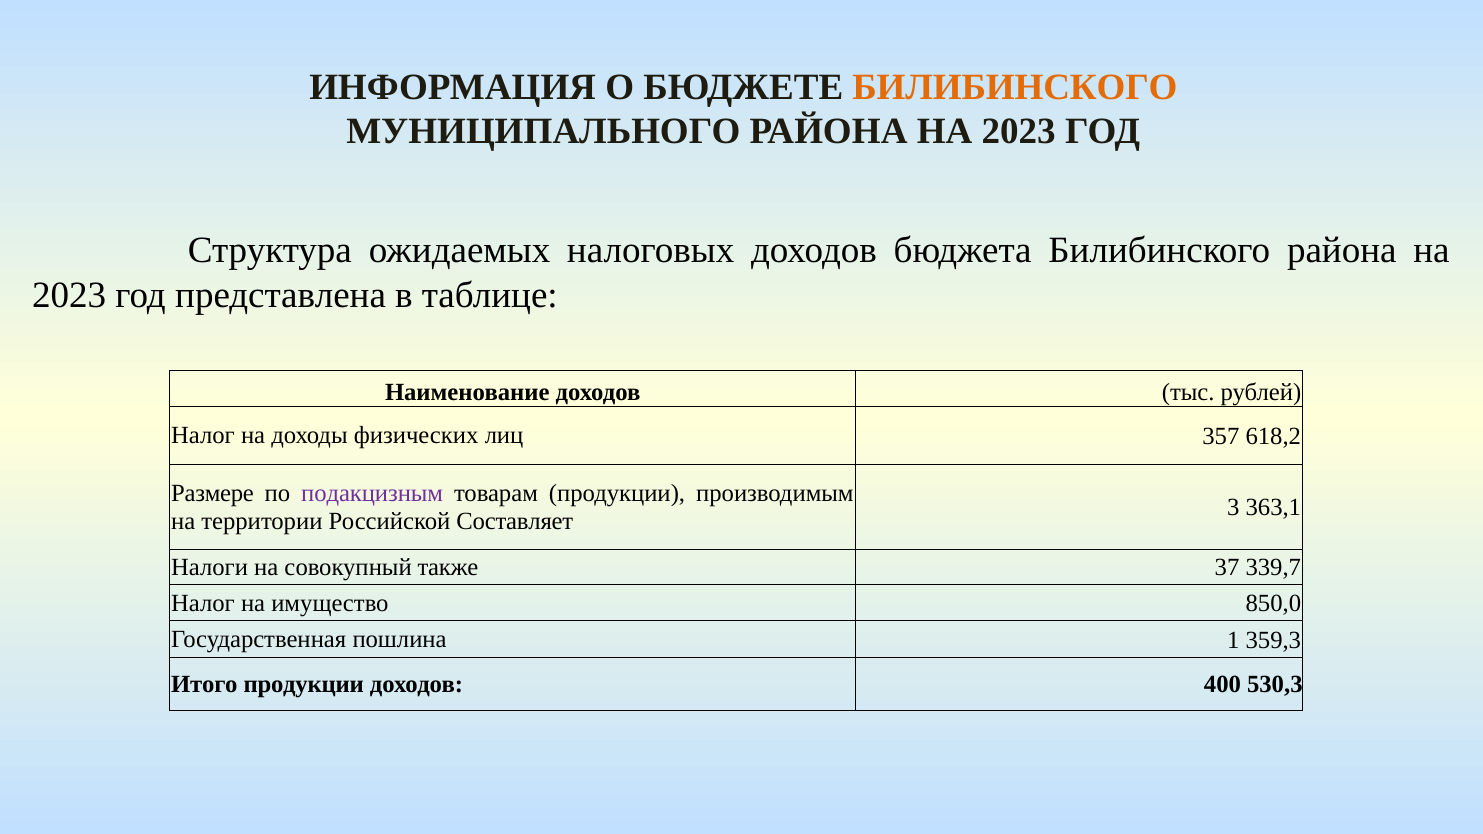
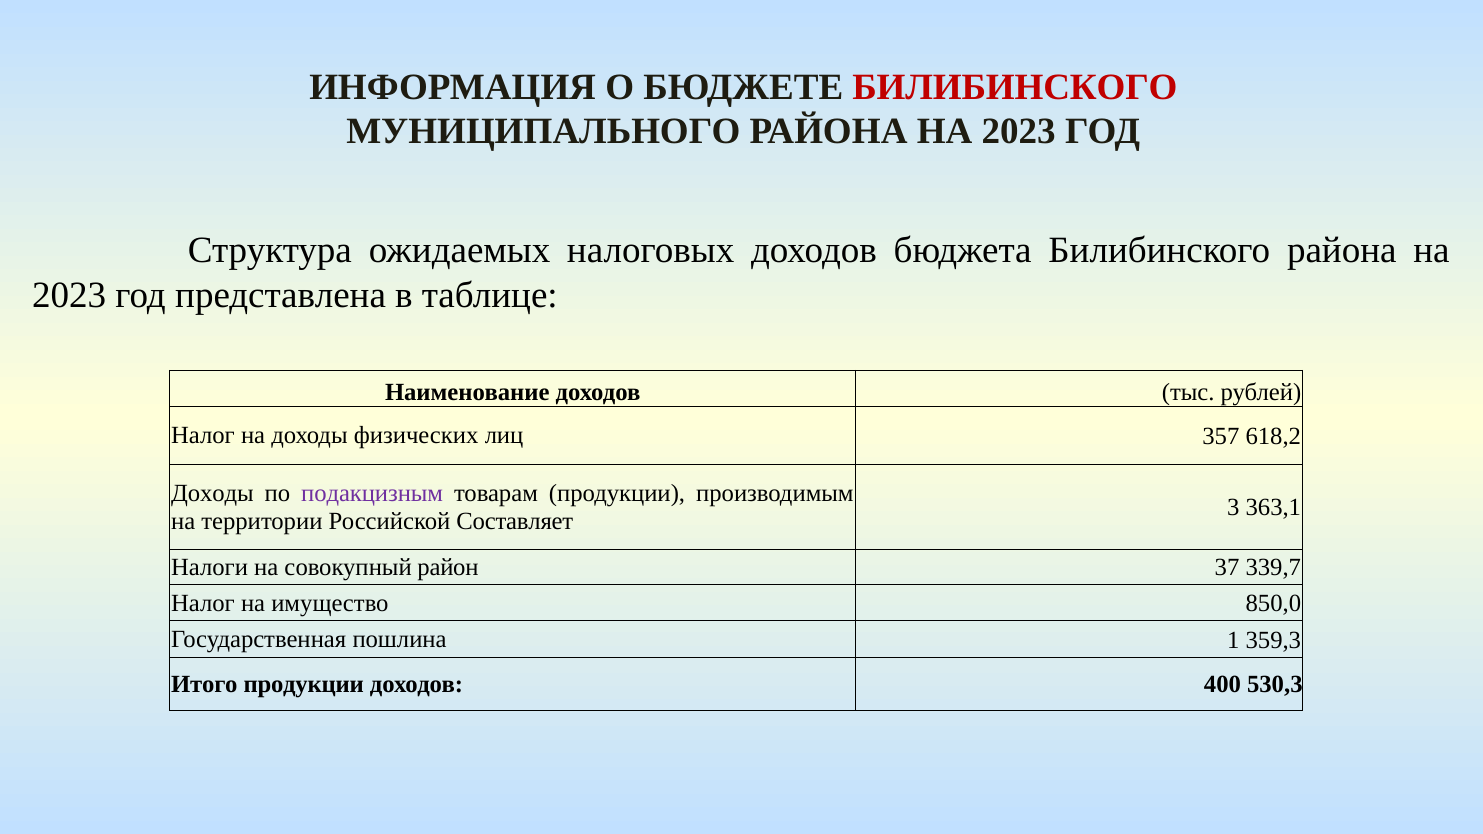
БИЛИБИНСКОГО at (1015, 87) colour: orange -> red
Размере at (213, 494): Размере -> Доходы
также: также -> район
